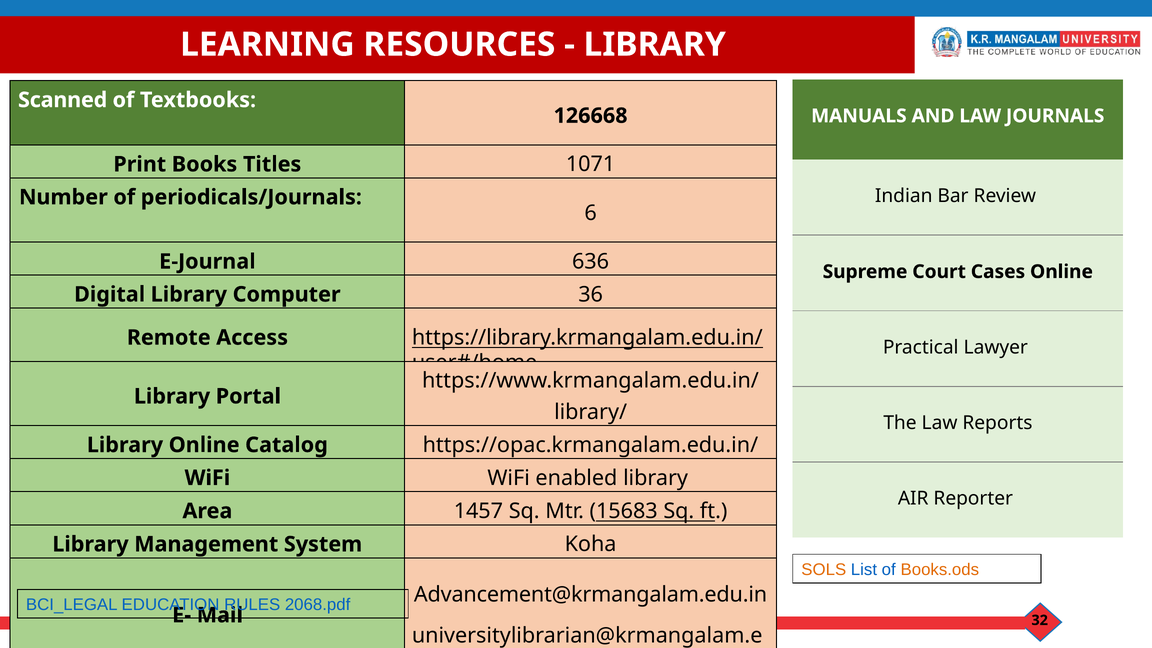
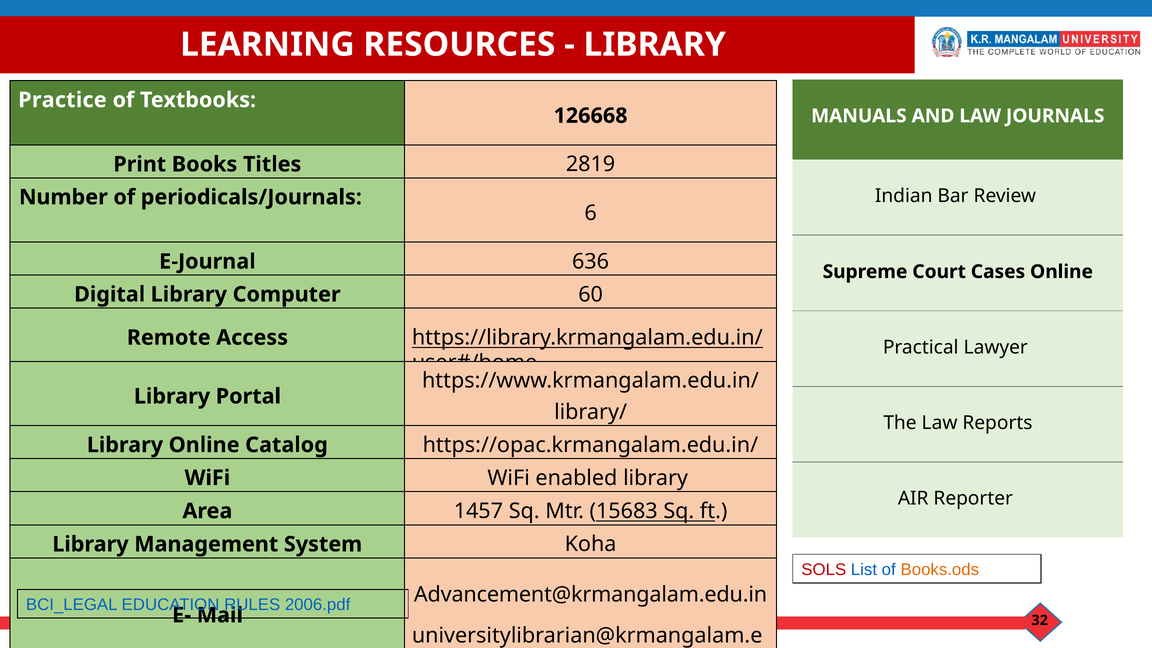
Scanned: Scanned -> Practice
1071: 1071 -> 2819
36: 36 -> 60
SOLS colour: orange -> red
2068.pdf: 2068.pdf -> 2006.pdf
